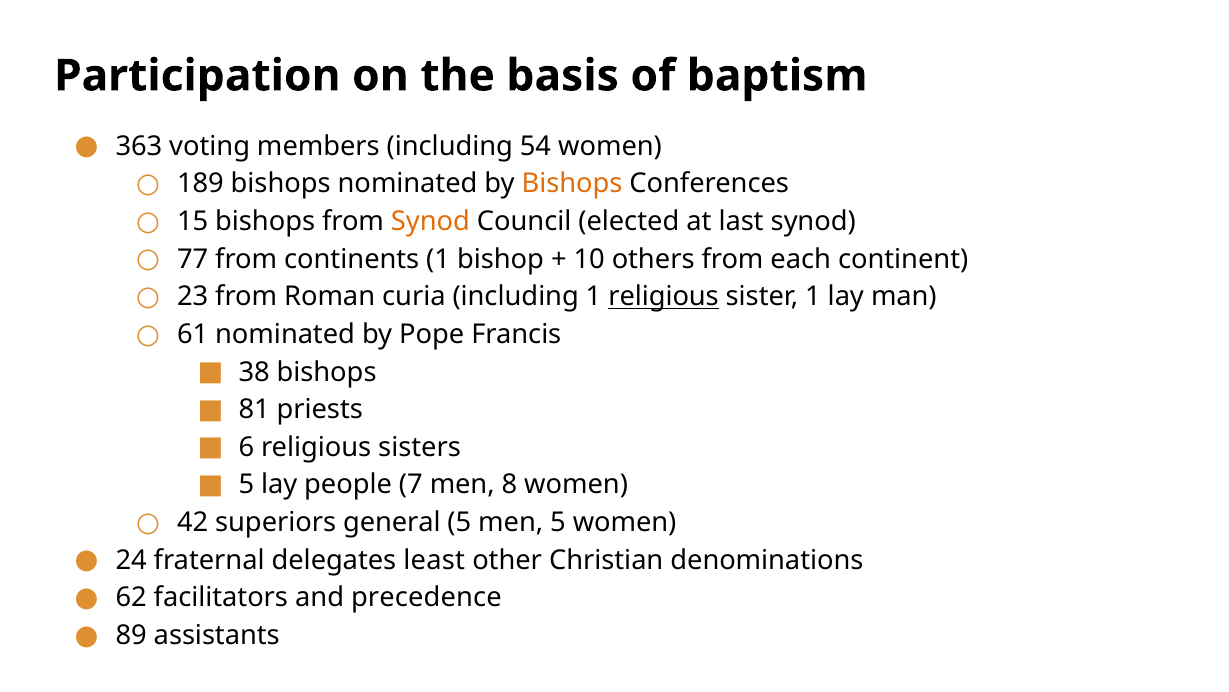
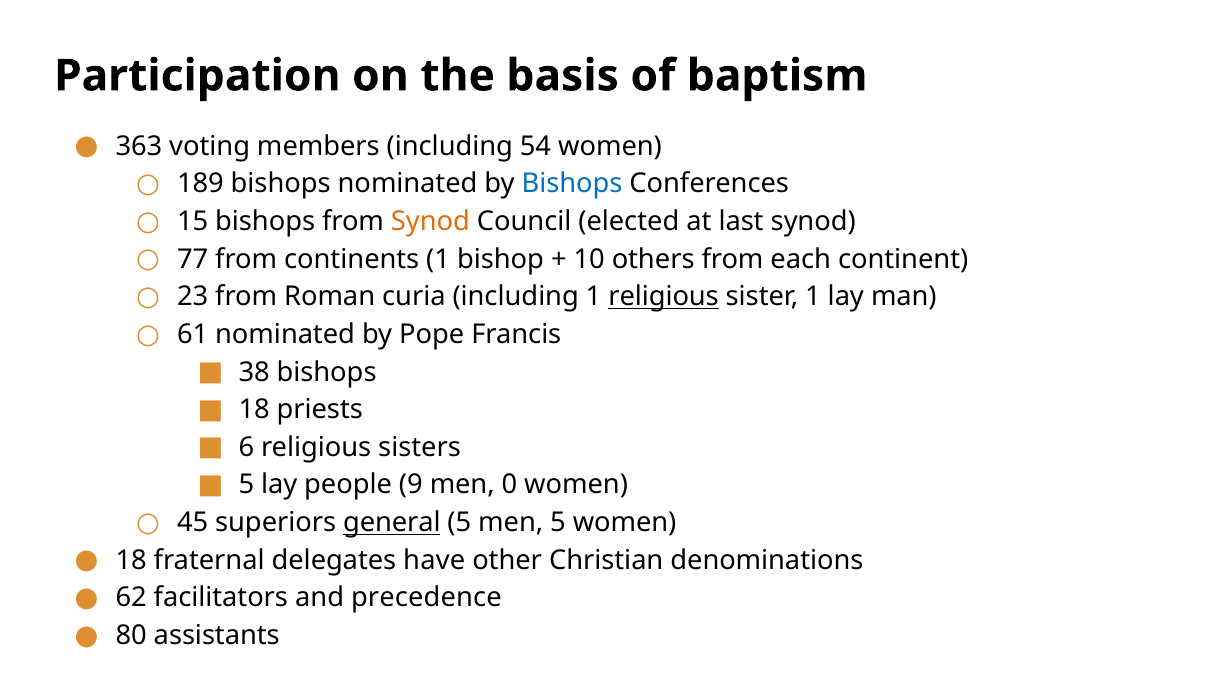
Bishops at (572, 184) colour: orange -> blue
81 at (254, 409): 81 -> 18
7: 7 -> 9
8: 8 -> 0
42: 42 -> 45
general underline: none -> present
24 at (131, 560): 24 -> 18
least: least -> have
89: 89 -> 80
